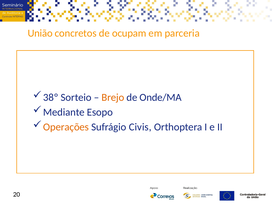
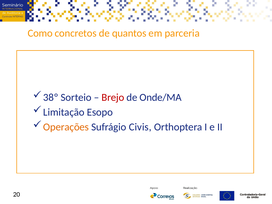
União: União -> Como
ocupam: ocupam -> quantos
Brejo colour: orange -> red
Mediante: Mediante -> Limitação
